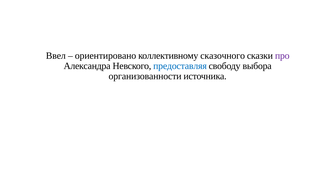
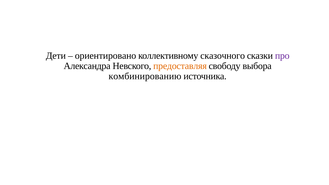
Ввел: Ввел -> Дети
предоставляя colour: blue -> orange
организованности: организованности -> комбинированию
